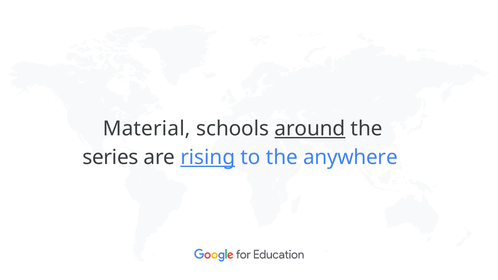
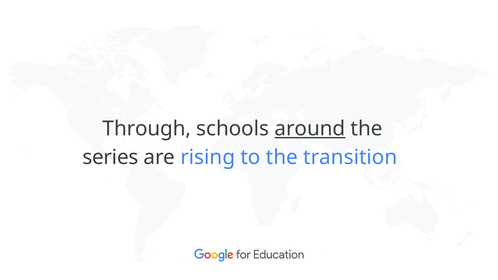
Material: Material -> Through
rising underline: present -> none
anywhere: anywhere -> transition
